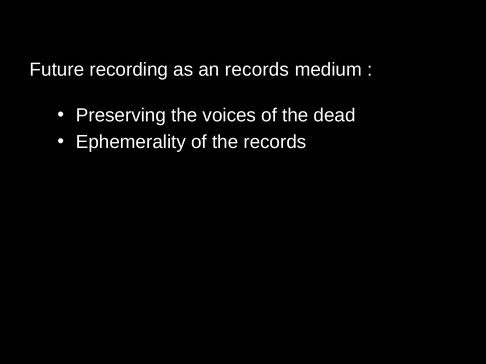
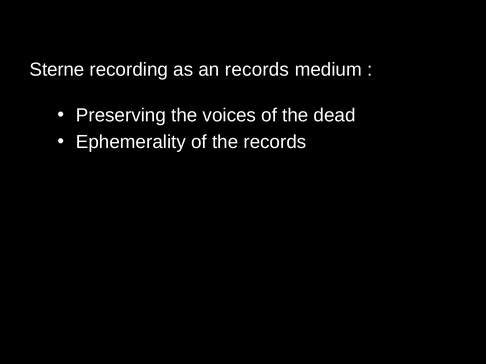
Future: Future -> Sterne
